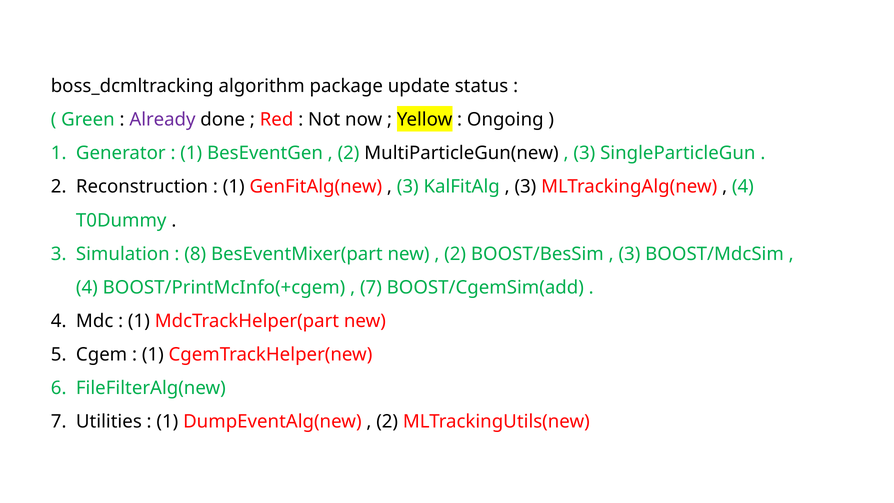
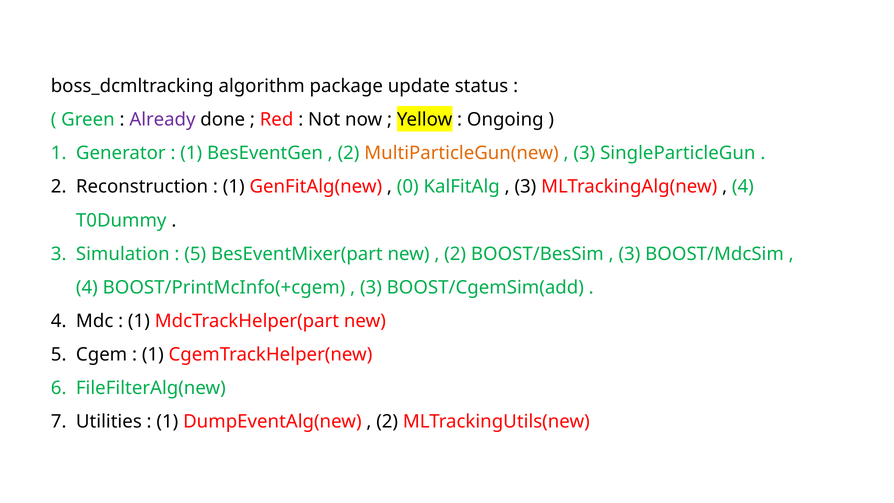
MultiParticleGun(new colour: black -> orange
3 at (408, 187): 3 -> 0
8 at (195, 254): 8 -> 5
7 at (371, 287): 7 -> 3
